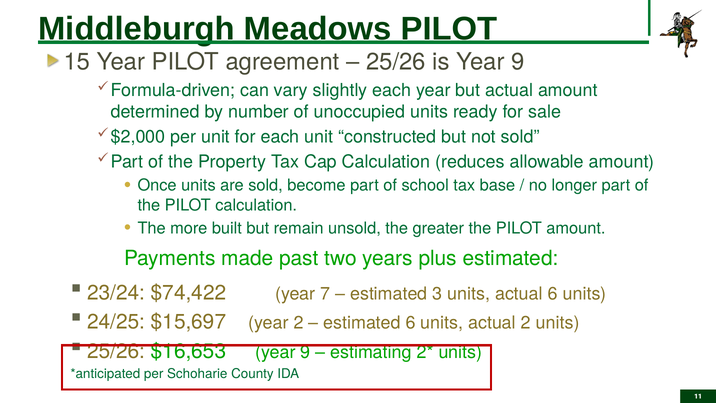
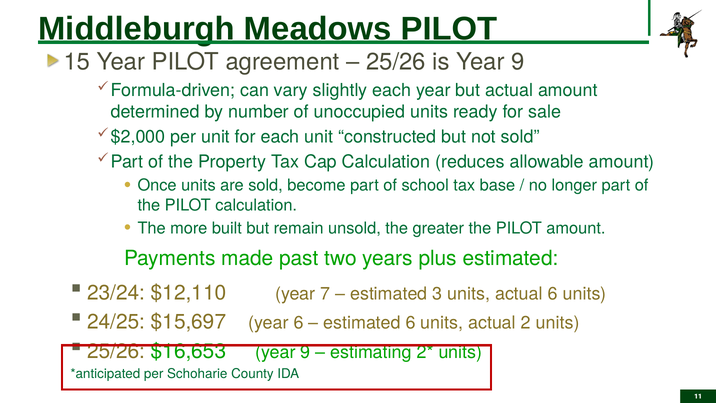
$74,422: $74,422 -> $12,110
year 2: 2 -> 6
